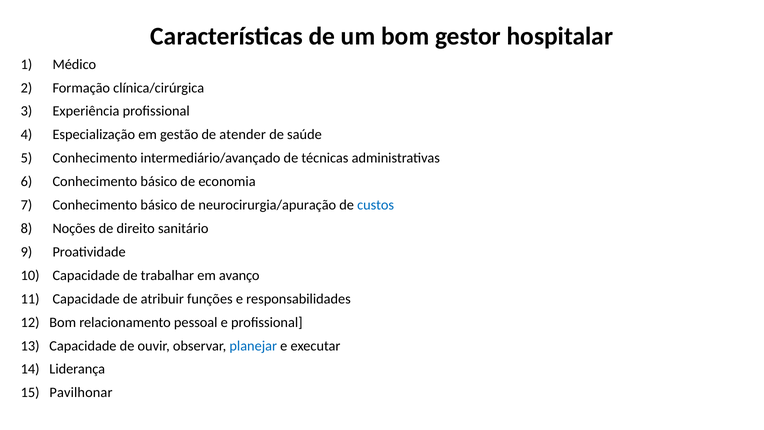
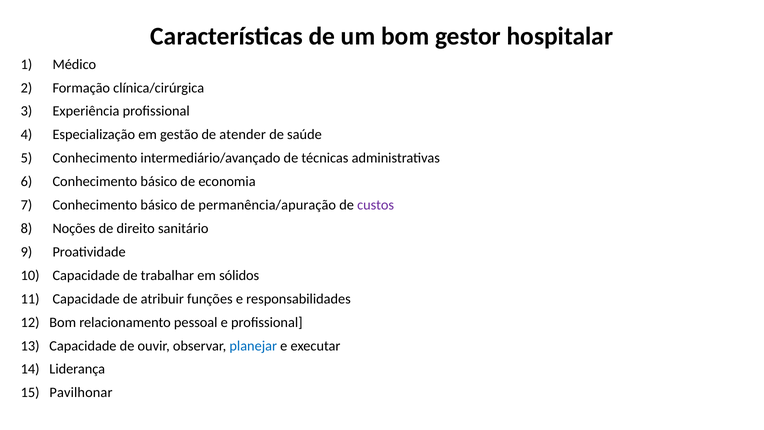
neurocirurgia/apuração: neurocirurgia/apuração -> permanência/apuração
custos colour: blue -> purple
avanço: avanço -> sólidos
